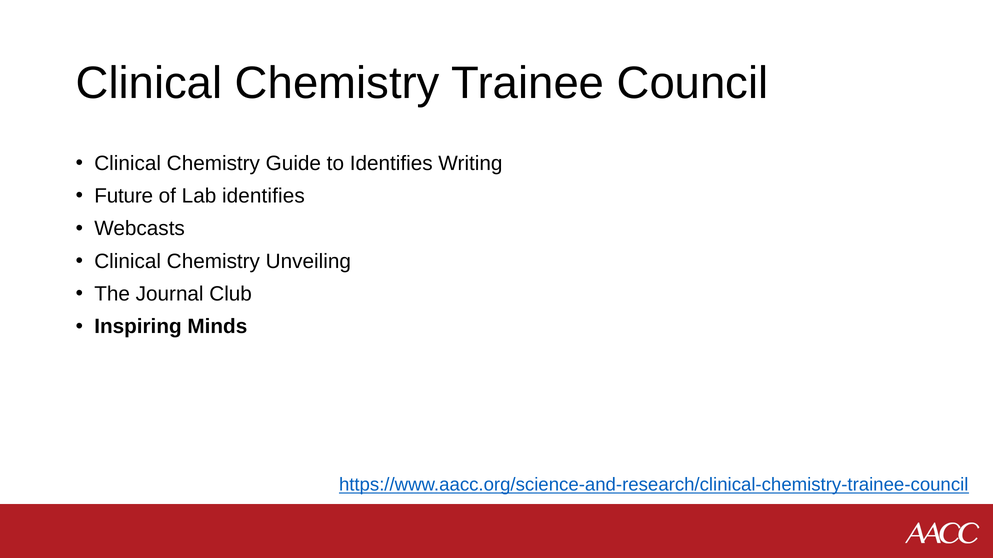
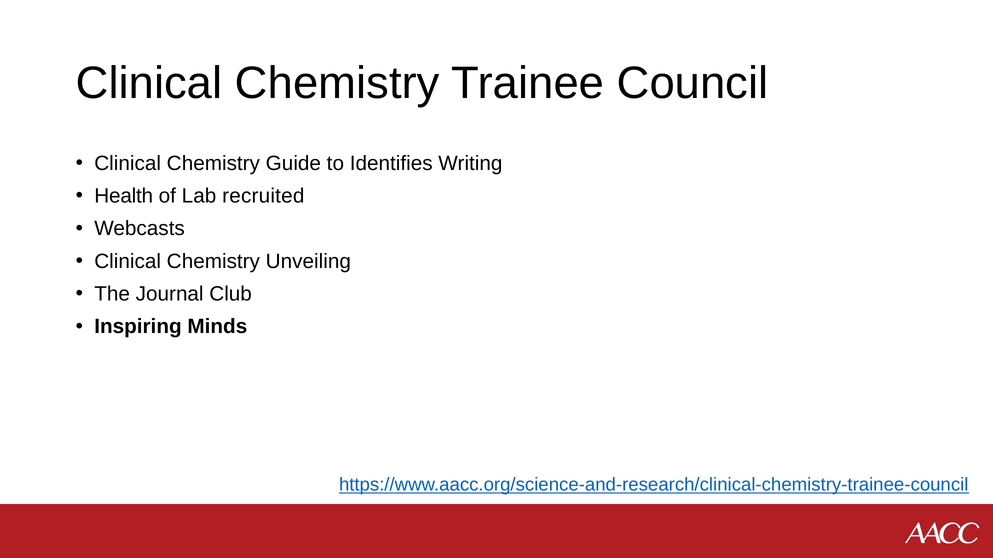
Future: Future -> Health
Lab identifies: identifies -> recruited
